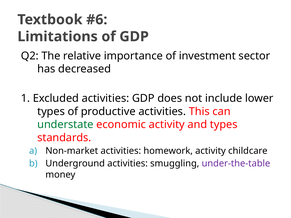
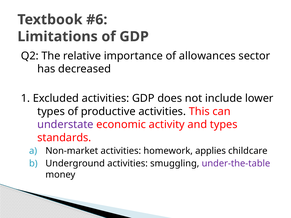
investment: investment -> allowances
understate colour: green -> purple
homework activity: activity -> applies
